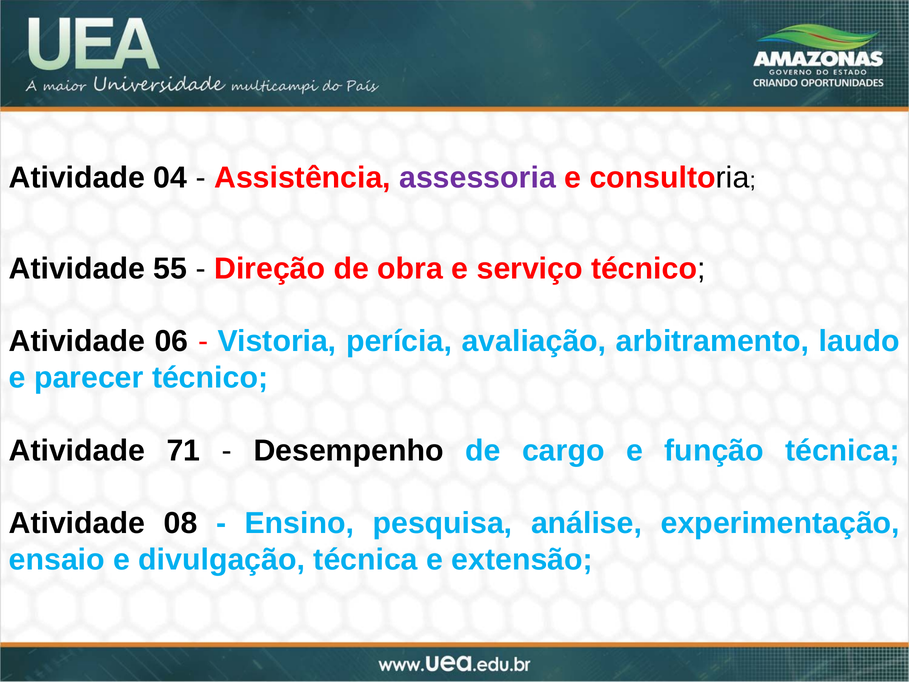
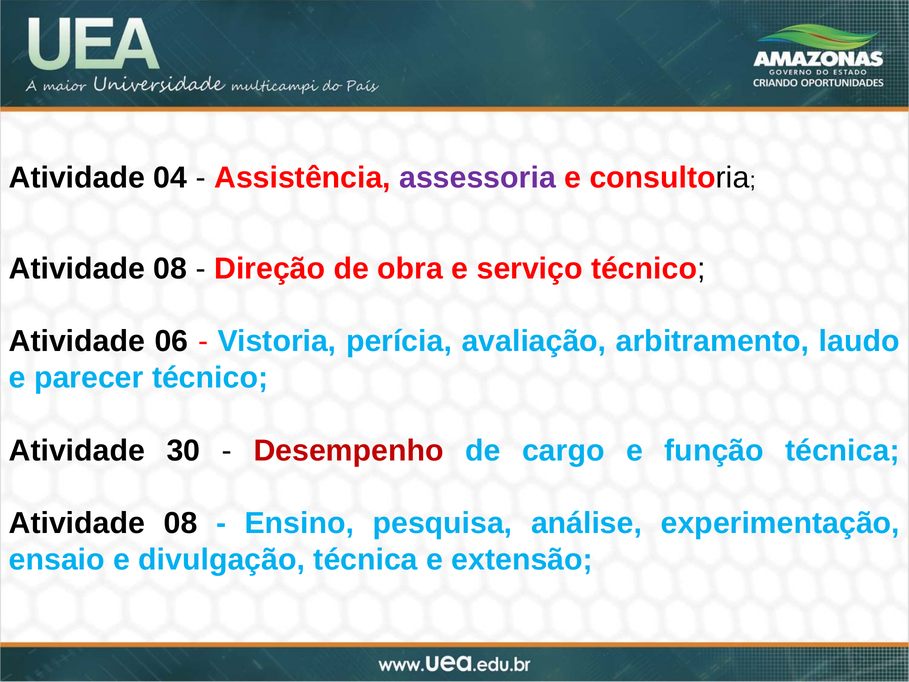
55 at (170, 269): 55 -> 08
71: 71 -> 30
Desempenho colour: black -> red
